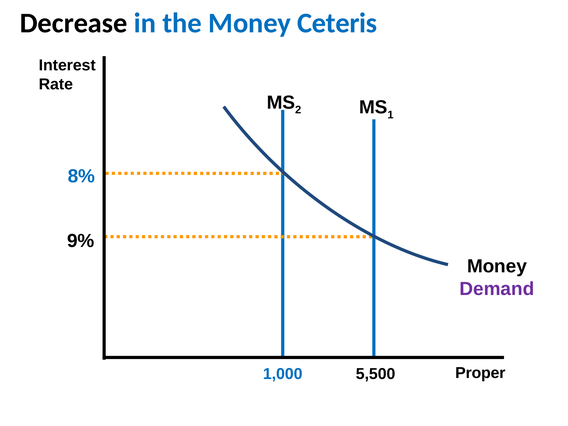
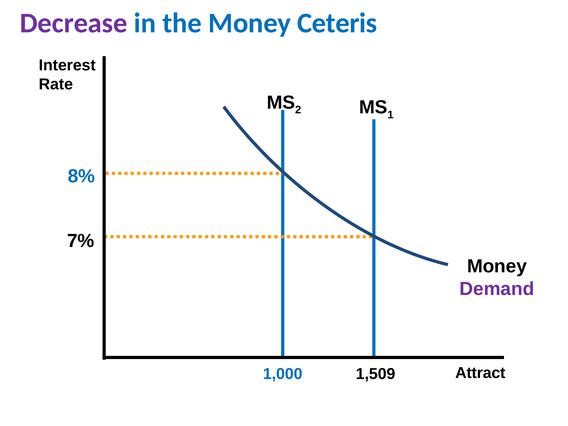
Decrease colour: black -> purple
9%: 9% -> 7%
Proper: Proper -> Attract
5,500: 5,500 -> 1,509
